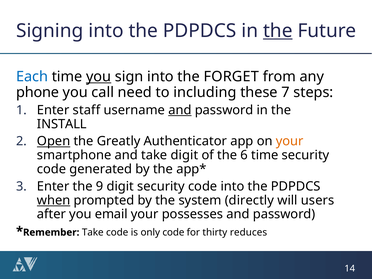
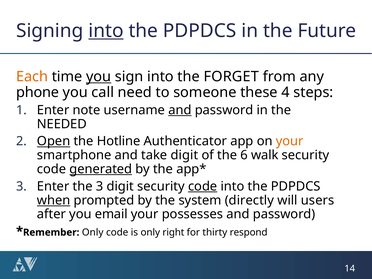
into at (106, 31) underline: none -> present
the at (278, 31) underline: present -> none
Each colour: blue -> orange
including: including -> someone
7: 7 -> 4
staff: staff -> note
INSTALL: INSTALL -> NEEDED
Greatly: Greatly -> Hotline
6 time: time -> walk
generated underline: none -> present
the 9: 9 -> 3
code at (203, 186) underline: none -> present
Remember Take: Take -> Only
only code: code -> right
reduces: reduces -> respond
